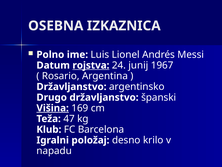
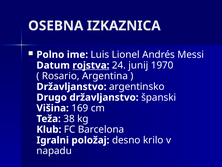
1967: 1967 -> 1970
Višina underline: present -> none
47: 47 -> 38
